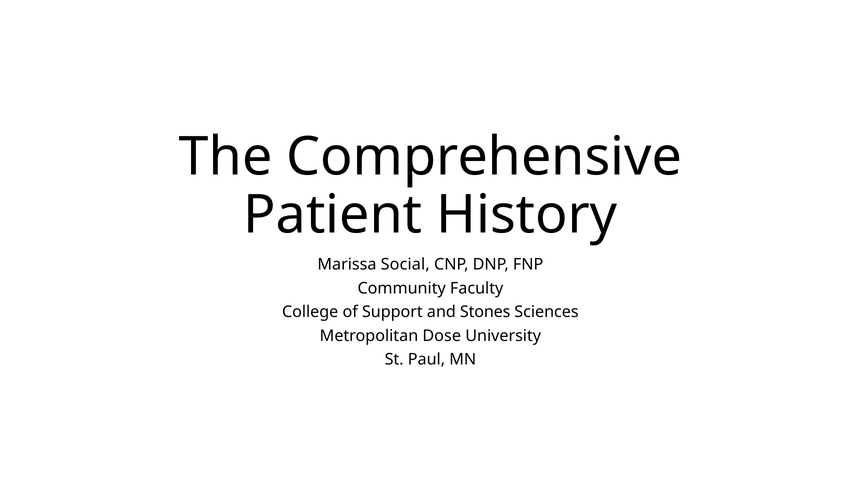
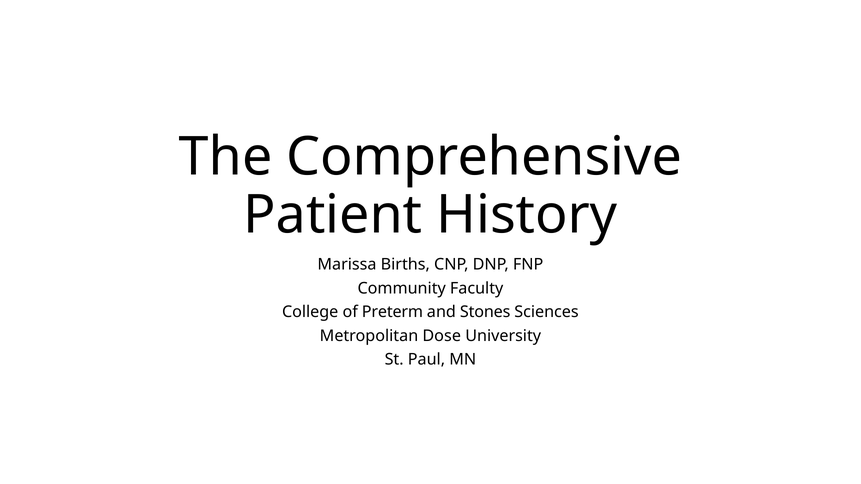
Social: Social -> Births
Support: Support -> Preterm
